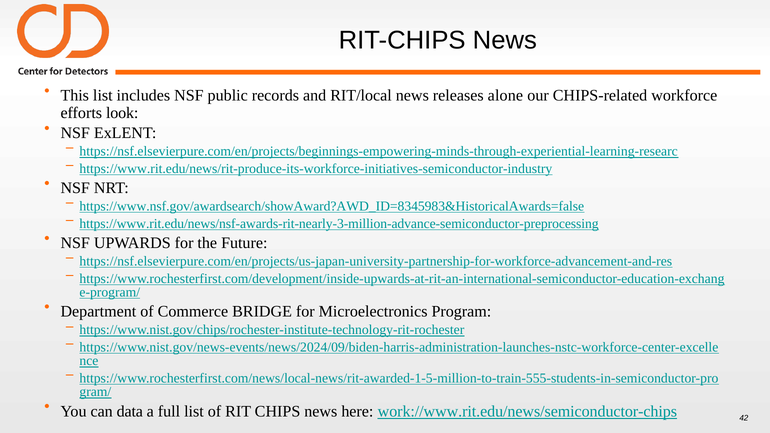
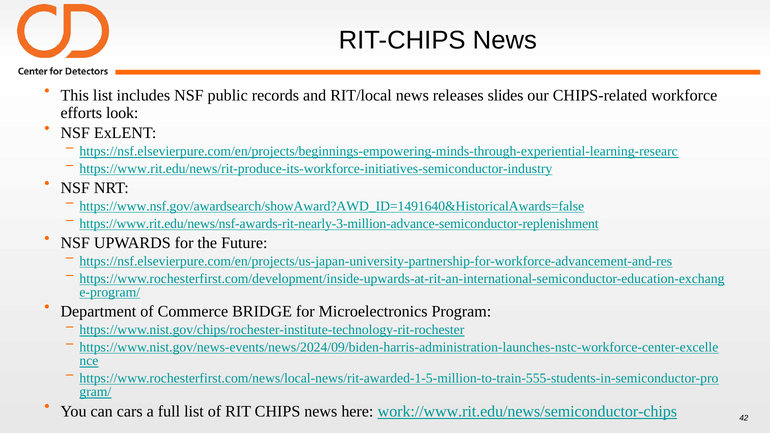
alone: alone -> slides
https://www.nsf.gov/awardsearch/showAward?AWD_ID=8345983&HistoricalAwards=false: https://www.nsf.gov/awardsearch/showAward?AWD_ID=8345983&HistoricalAwards=false -> https://www.nsf.gov/awardsearch/showAward?AWD_ID=1491640&HistoricalAwards=false
https://www.rit.edu/news/nsf-awards-rit-nearly-3-million-advance-semiconductor-preprocessing: https://www.rit.edu/news/nsf-awards-rit-nearly-3-million-advance-semiconductor-preprocessing -> https://www.rit.edu/news/nsf-awards-rit-nearly-3-million-advance-semiconductor-replenishment
data: data -> cars
